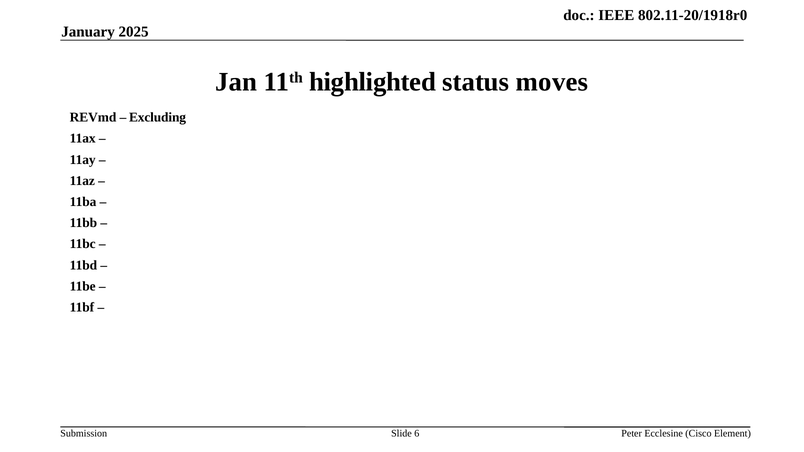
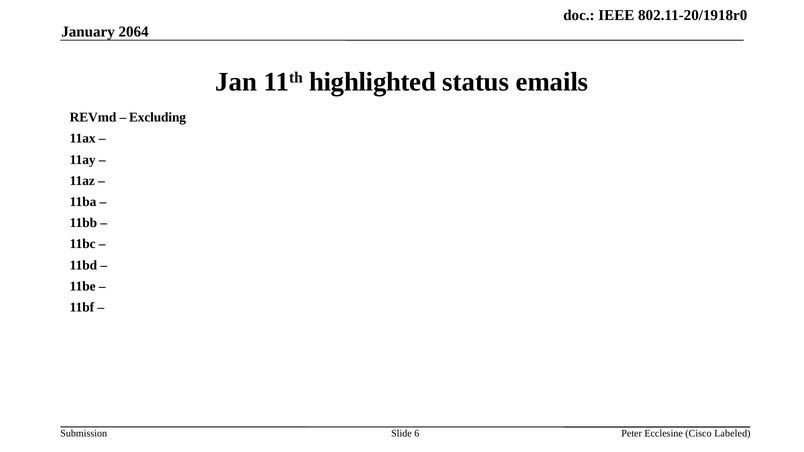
2025: 2025 -> 2064
moves: moves -> emails
Element: Element -> Labeled
